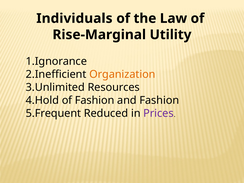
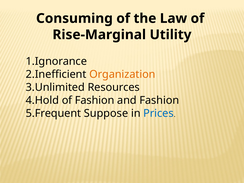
Individuals: Individuals -> Consuming
Reduced: Reduced -> Suppose
Prices colour: purple -> blue
